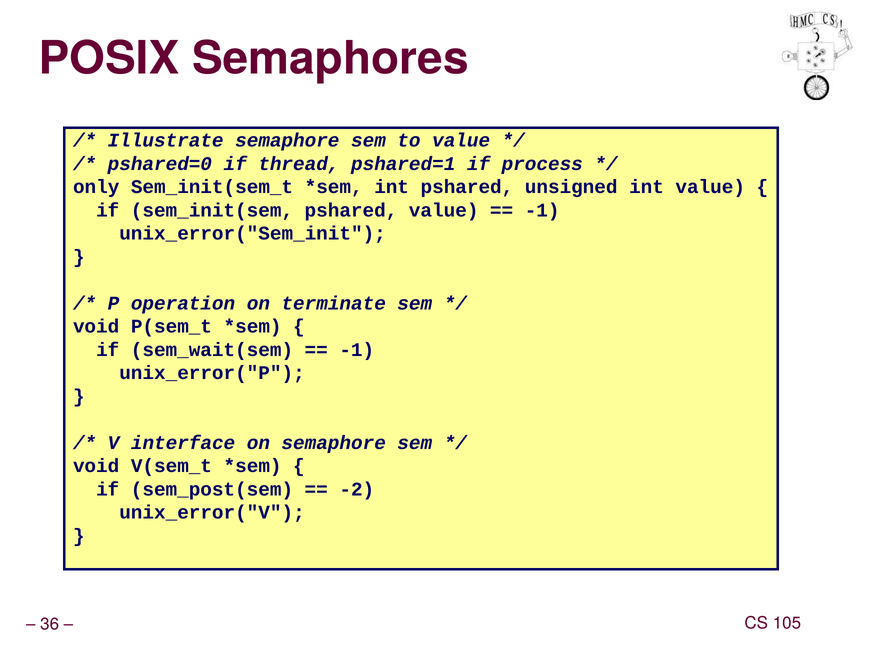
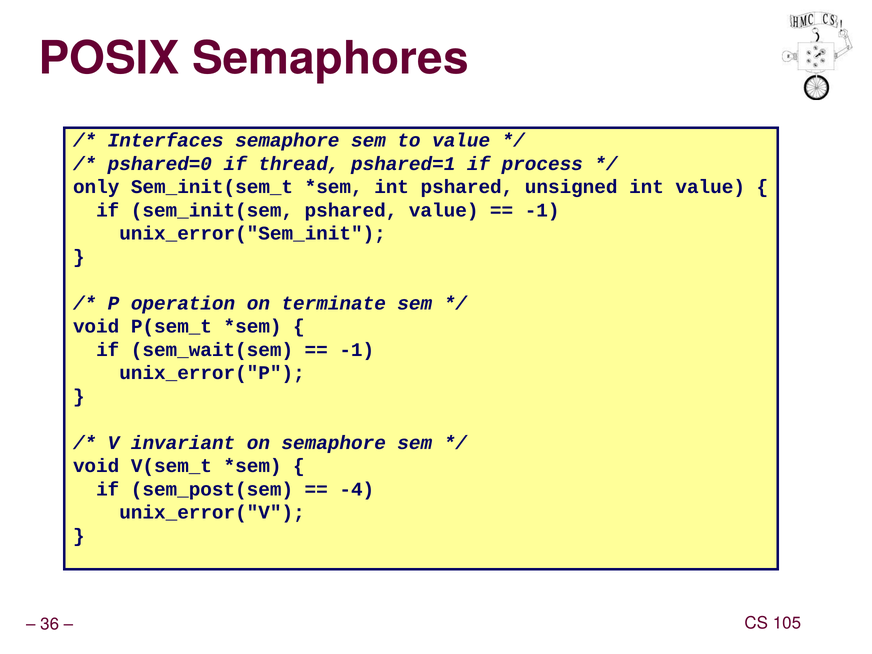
Illustrate: Illustrate -> Interfaces
interface: interface -> invariant
-2: -2 -> -4
